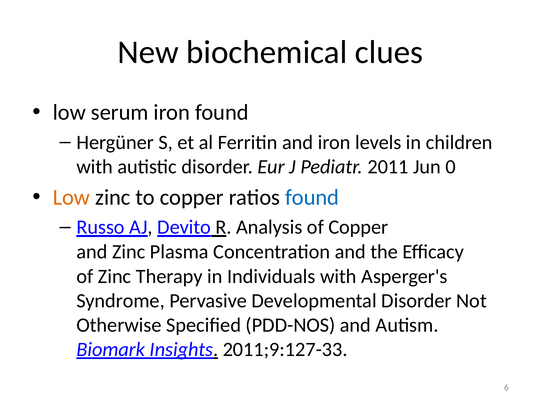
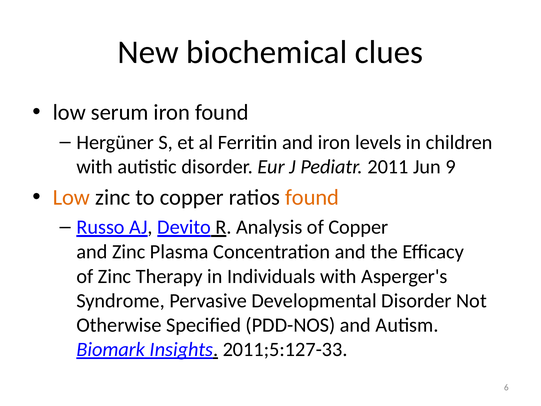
0: 0 -> 9
found at (312, 197) colour: blue -> orange
2011;9:127-33: 2011;9:127-33 -> 2011;5:127-33
